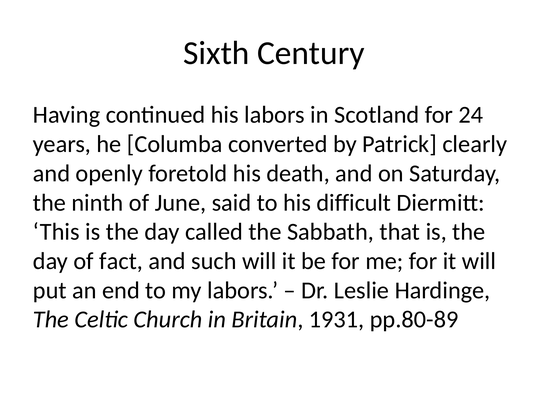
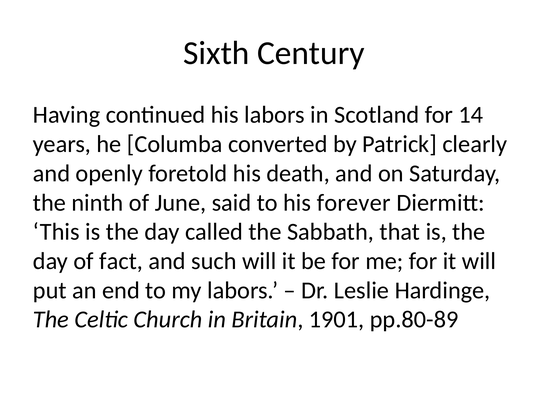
24: 24 -> 14
difficult: difficult -> forever
1931: 1931 -> 1901
